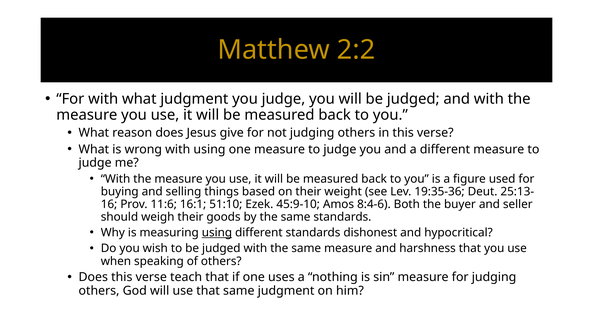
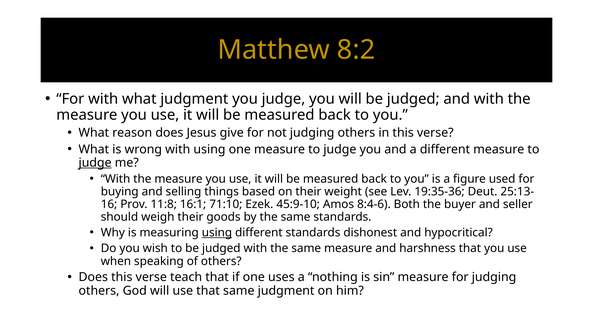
2:2: 2:2 -> 8:2
judge at (95, 162) underline: none -> present
11:6: 11:6 -> 11:8
51:10: 51:10 -> 71:10
